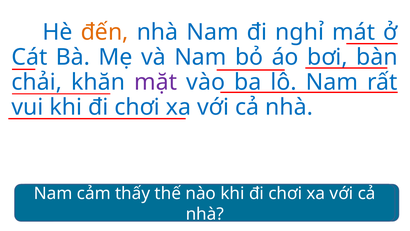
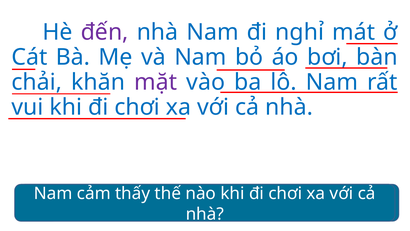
đến at (105, 32) colour: orange -> purple
